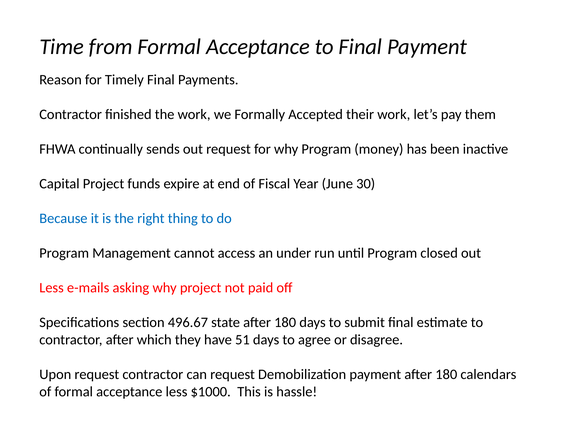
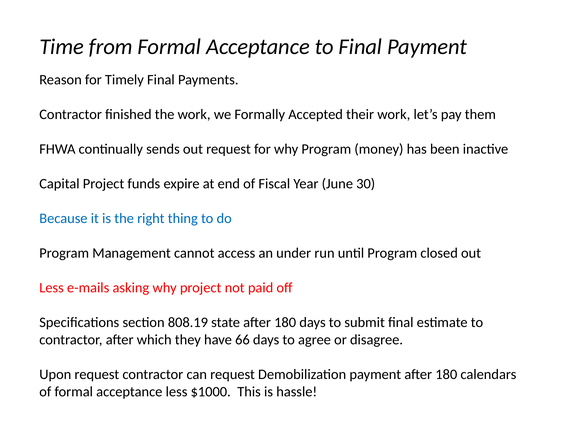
496.67: 496.67 -> 808.19
51: 51 -> 66
